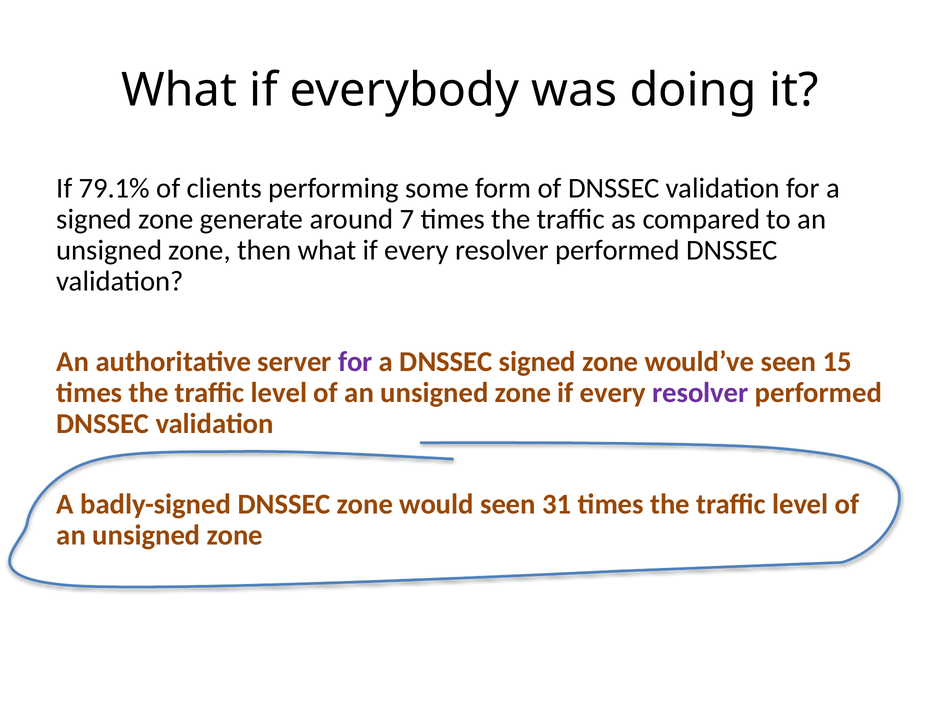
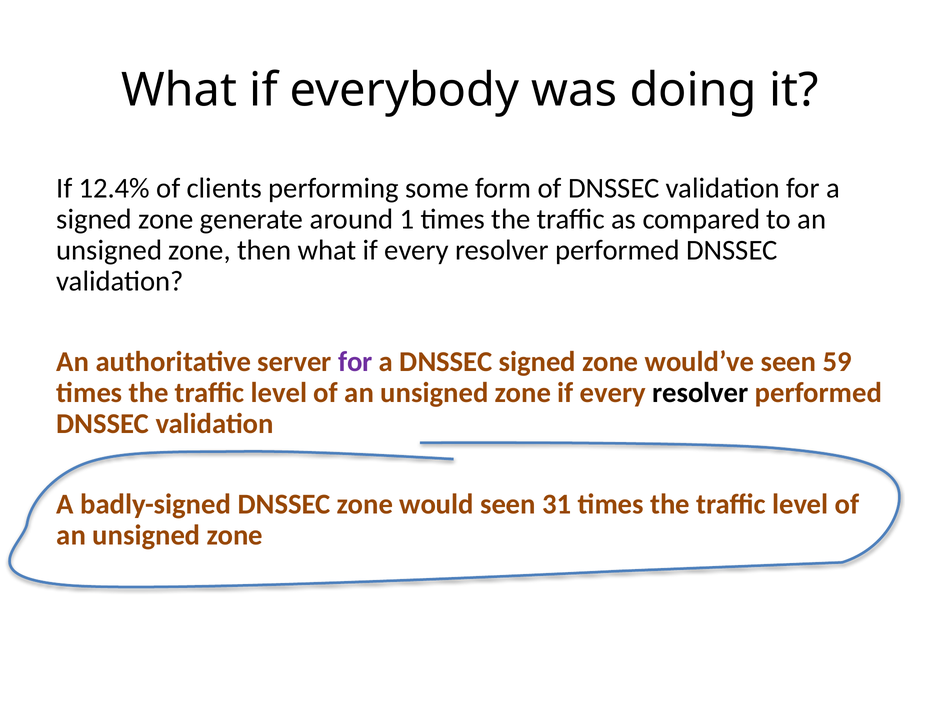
79.1%: 79.1% -> 12.4%
7: 7 -> 1
15: 15 -> 59
resolver at (700, 393) colour: purple -> black
